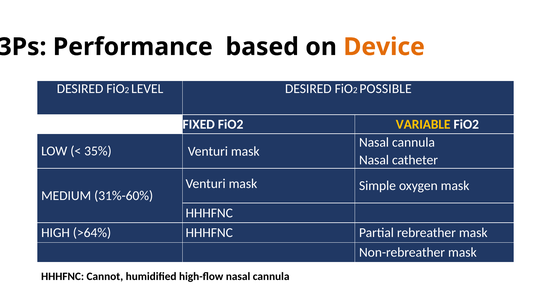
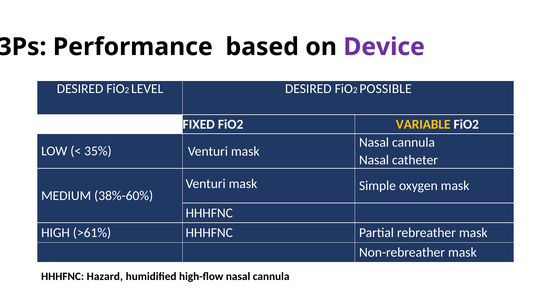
Device colour: orange -> purple
31%-60%: 31%-60% -> 38%-60%
>64%: >64% -> >61%
Cannot: Cannot -> Hazard
